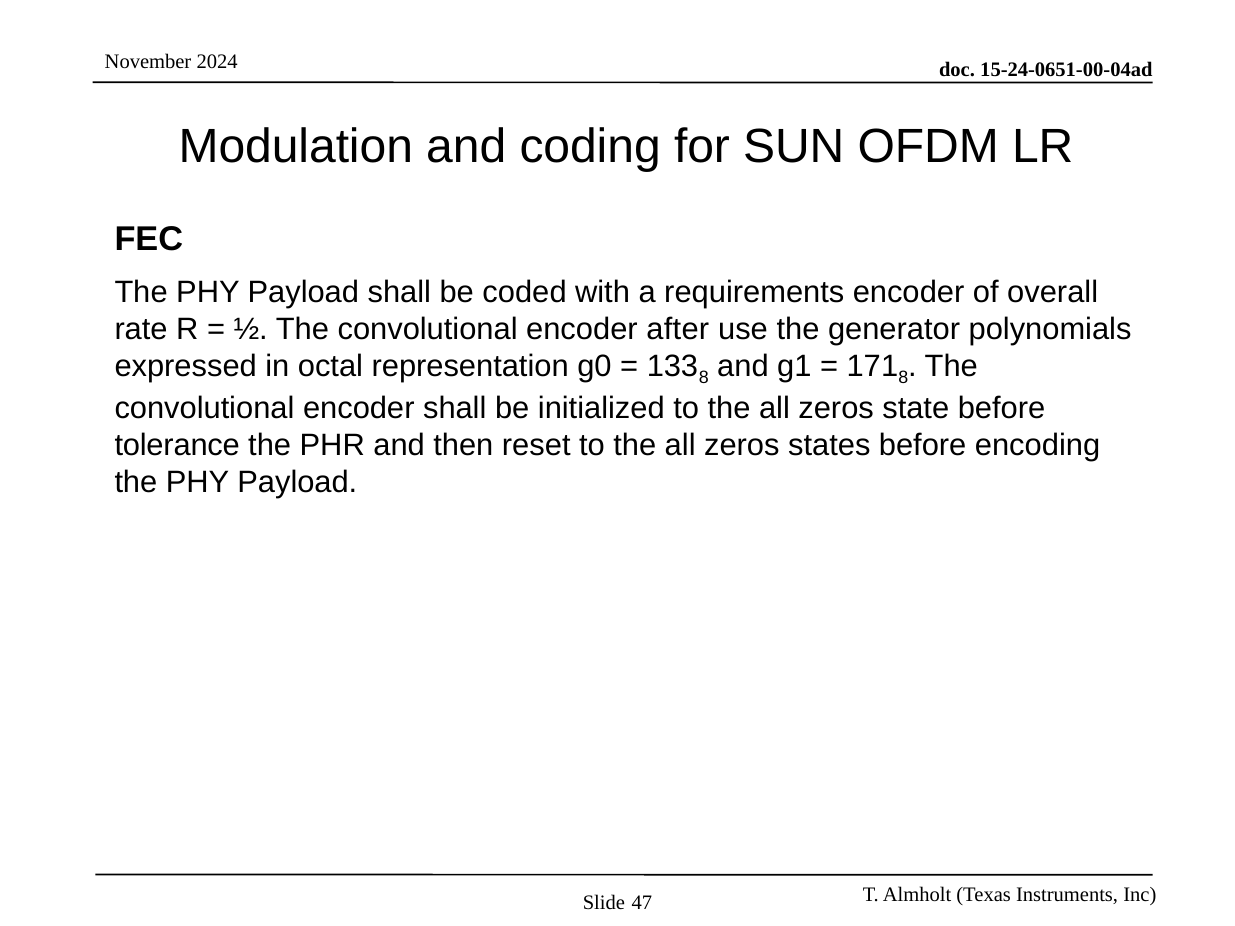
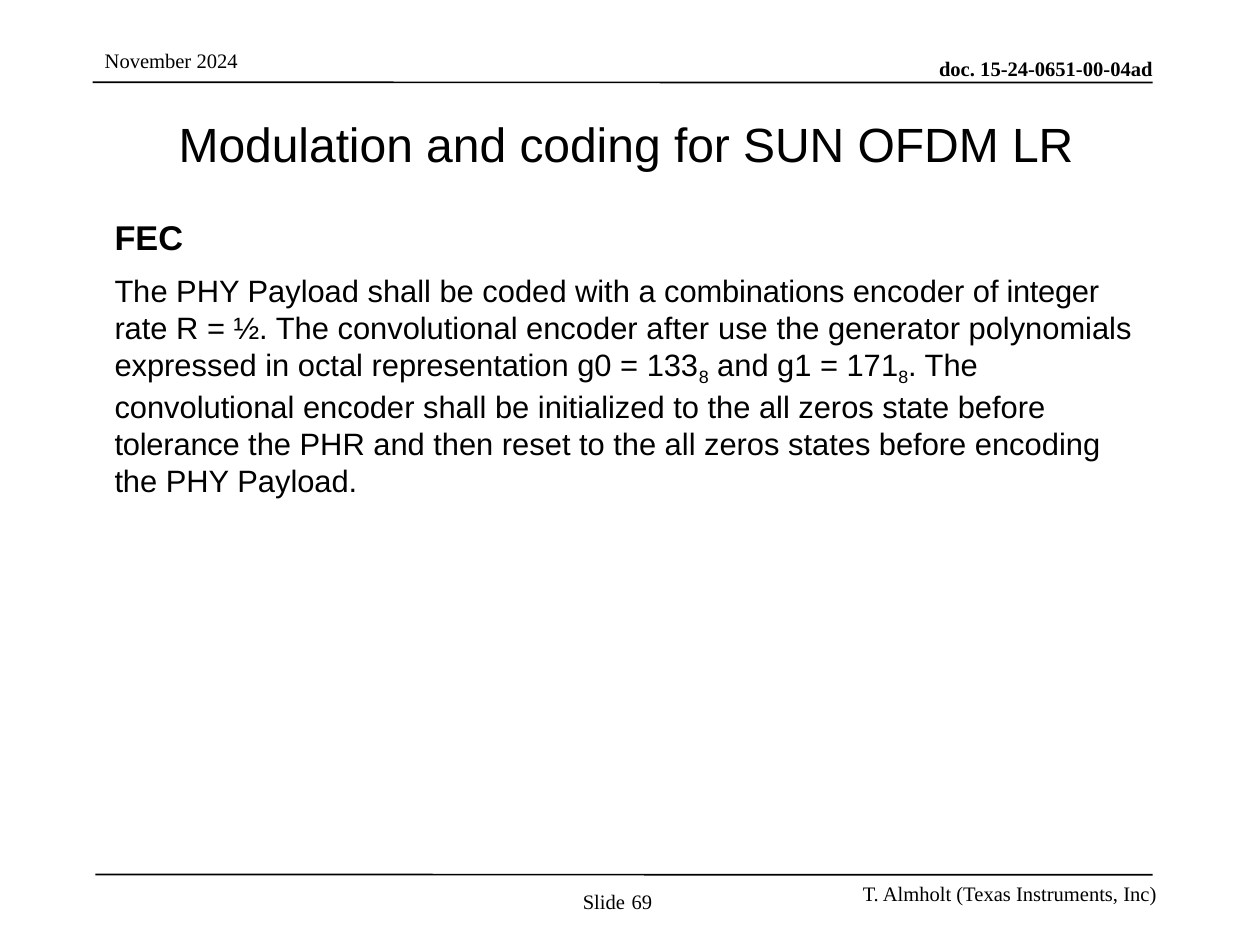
requirements: requirements -> combinations
overall: overall -> integer
47: 47 -> 69
